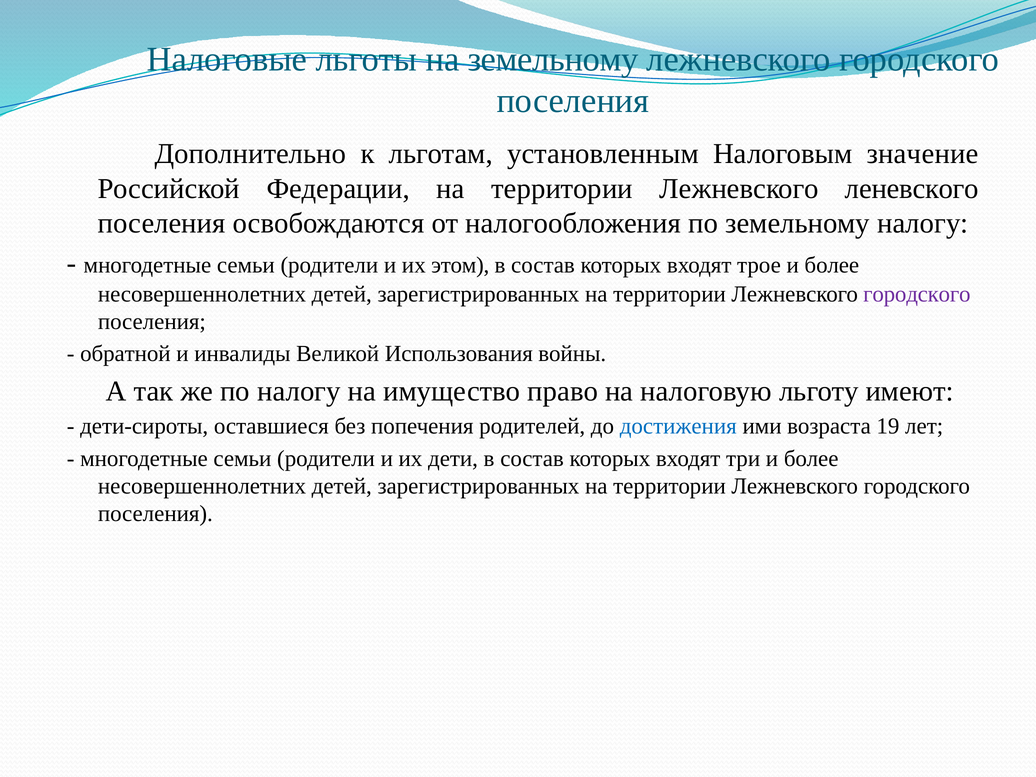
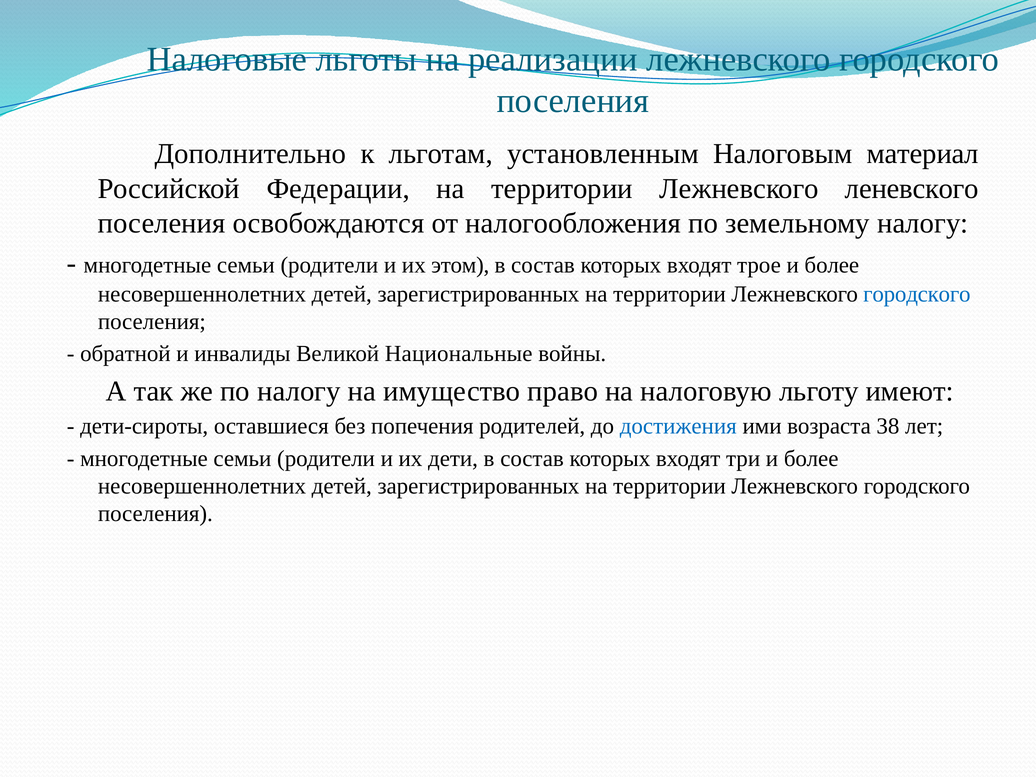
на земельному: земельному -> реализации
значение: значение -> материал
городского at (917, 294) colour: purple -> blue
Использования: Использования -> Национальные
19: 19 -> 38
